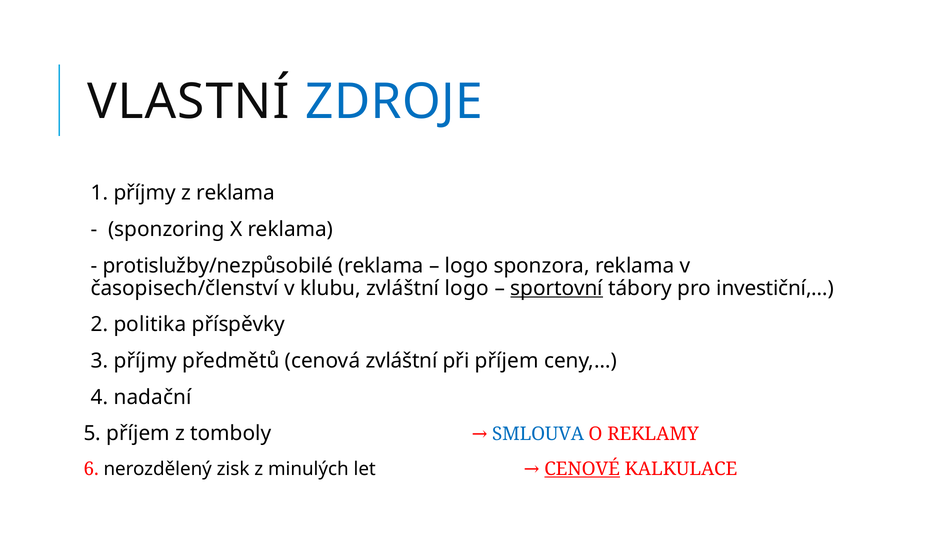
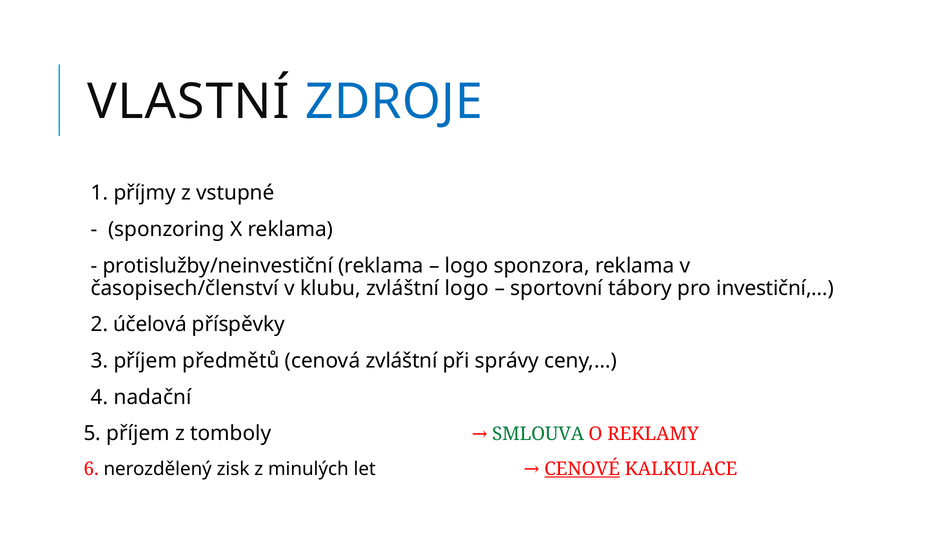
z reklama: reklama -> vstupné
protislužby/nezpůsobilé: protislužby/nezpůsobilé -> protislužby/neinvestiční
sportovní underline: present -> none
politika: politika -> účelová
3 příjmy: příjmy -> příjem
při příjem: příjem -> správy
SMLOUVA colour: blue -> green
